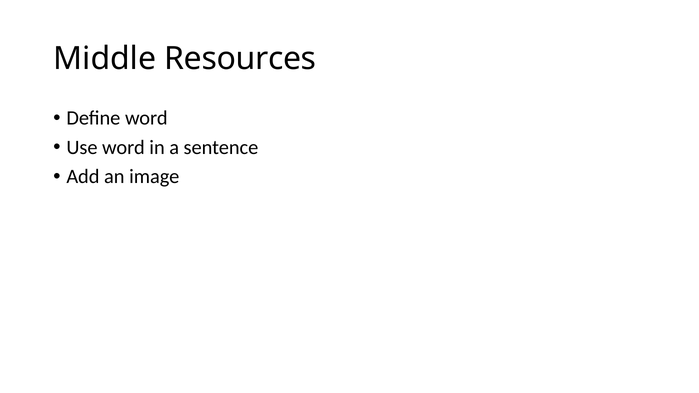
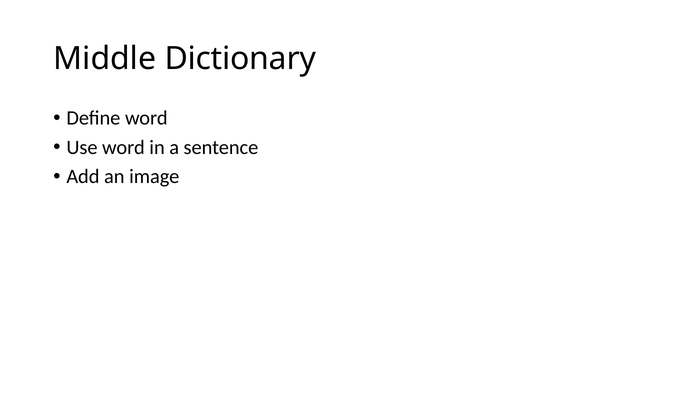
Resources: Resources -> Dictionary
